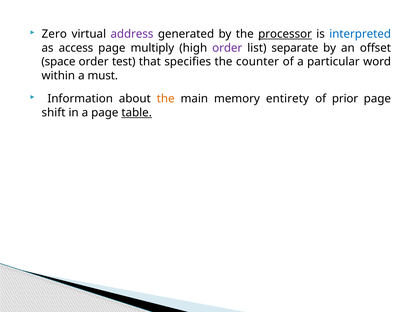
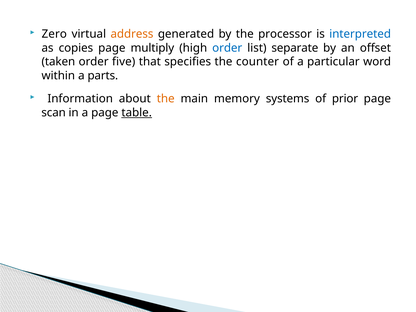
address colour: purple -> orange
processor underline: present -> none
access: access -> copies
order at (227, 48) colour: purple -> blue
space: space -> taken
test: test -> five
must: must -> parts
entirety: entirety -> systems
shift: shift -> scan
